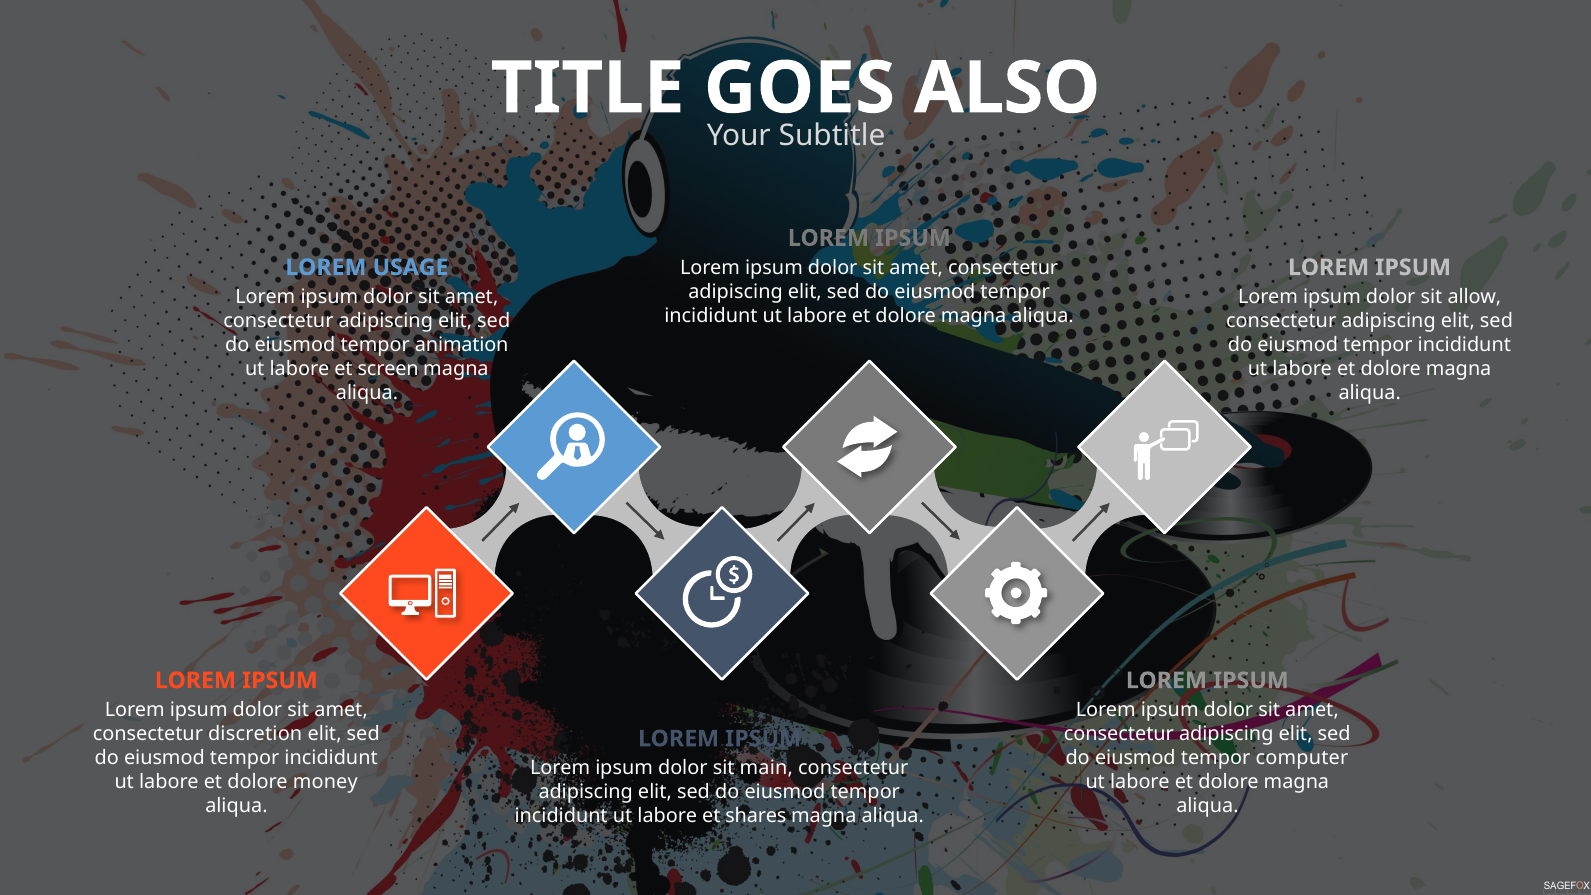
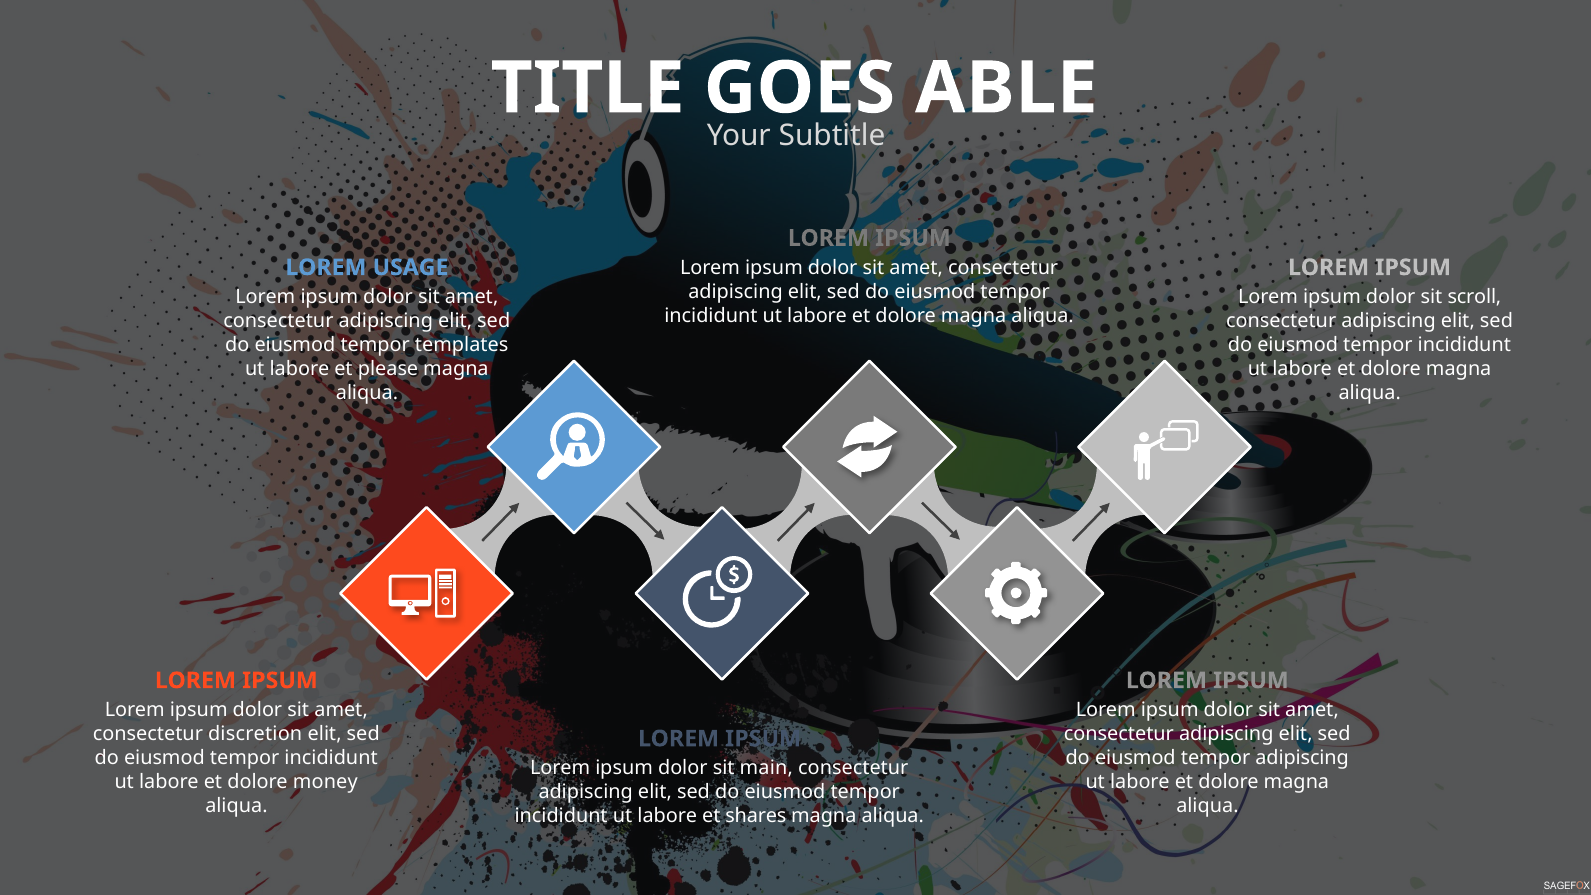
ALSO: ALSO -> ABLE
allow: allow -> scroll
animation: animation -> templates
screen: screen -> please
tempor computer: computer -> adipiscing
